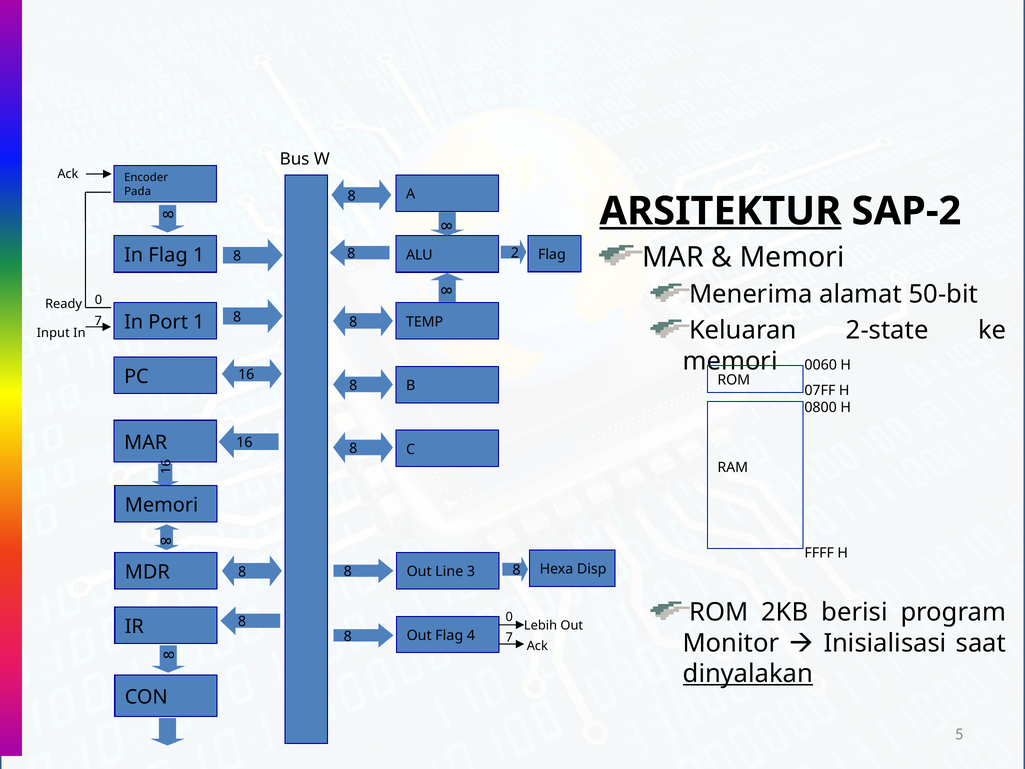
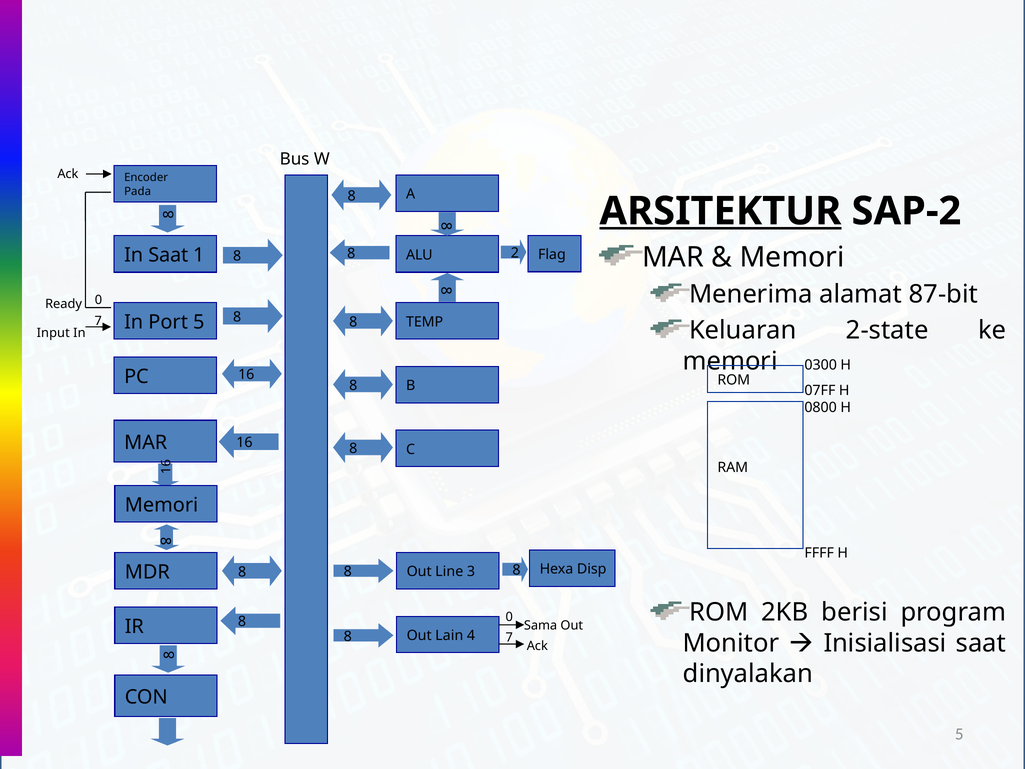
In Flag: Flag -> Saat
50-bit: 50-bit -> 87-bit
Port 1: 1 -> 5
0060: 0060 -> 0300
Lebih: Lebih -> Sama
Out Flag: Flag -> Lain
dinyalakan underline: present -> none
